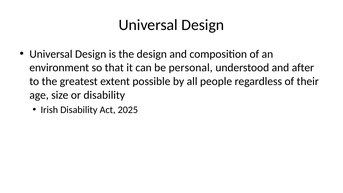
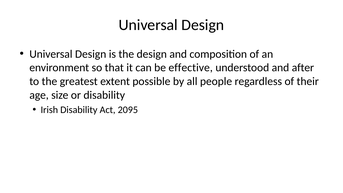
personal: personal -> effective
2025: 2025 -> 2095
